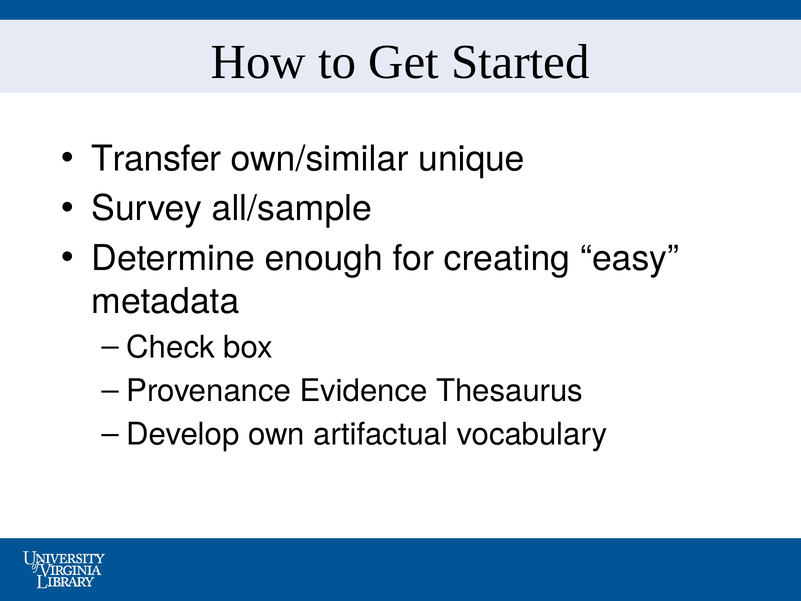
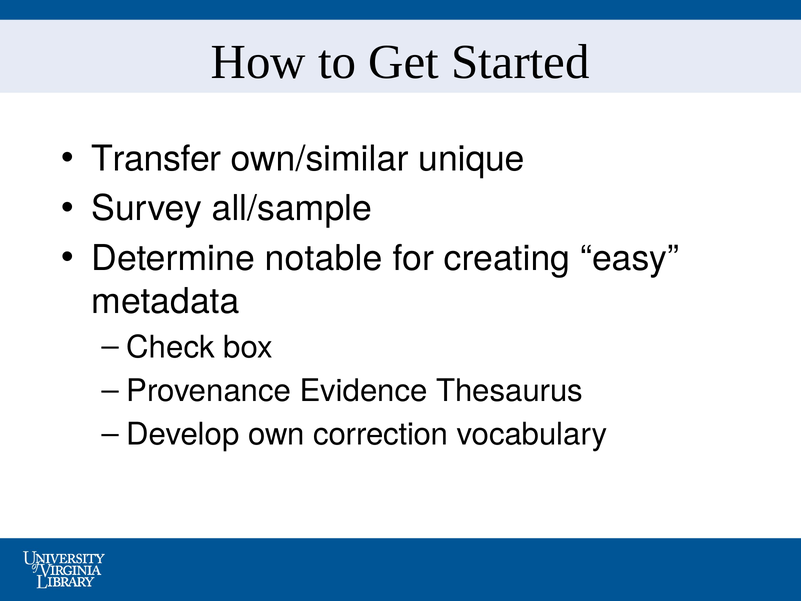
enough: enough -> notable
artifactual: artifactual -> correction
